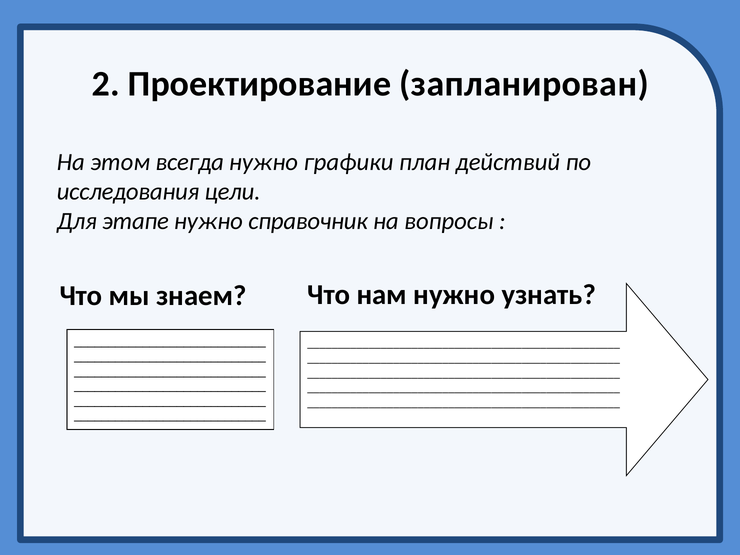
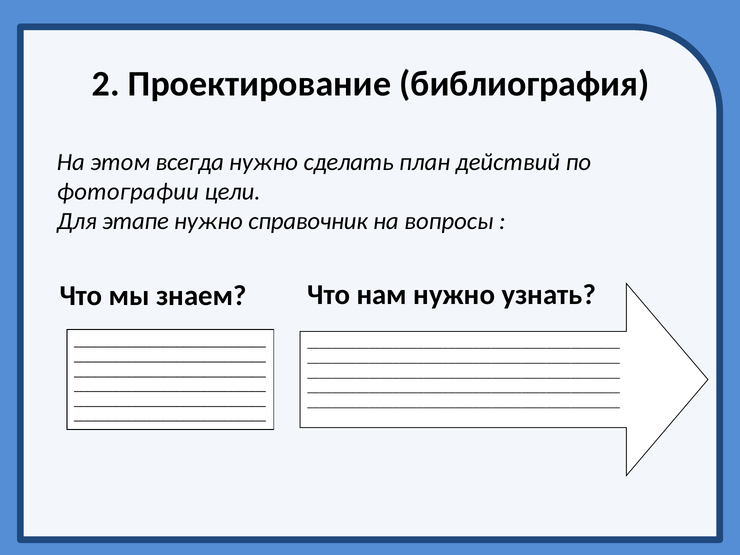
запланирован: запланирован -> библиография
графики: графики -> сделать
исследования: исследования -> фотографии
